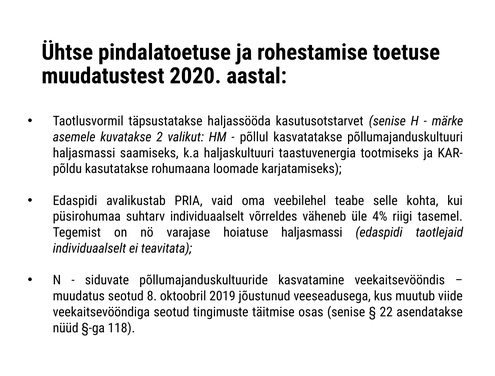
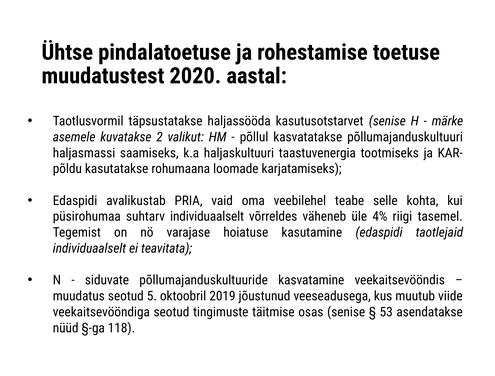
hoiatuse haljasmassi: haljasmassi -> kasutamine
8: 8 -> 5
22: 22 -> 53
